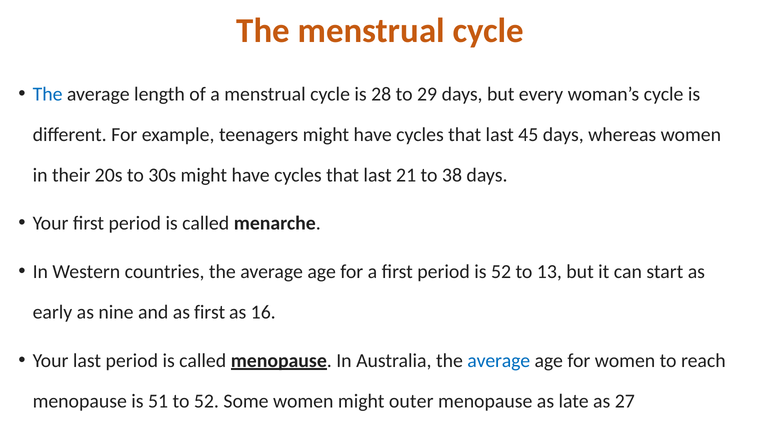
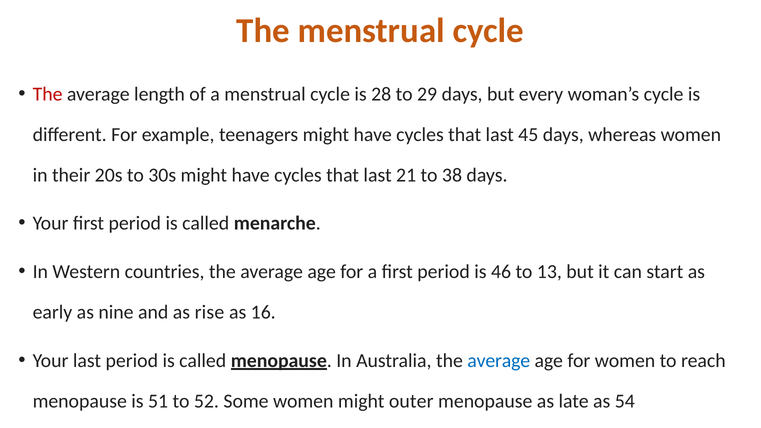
The at (48, 94) colour: blue -> red
is 52: 52 -> 46
as first: first -> rise
27: 27 -> 54
